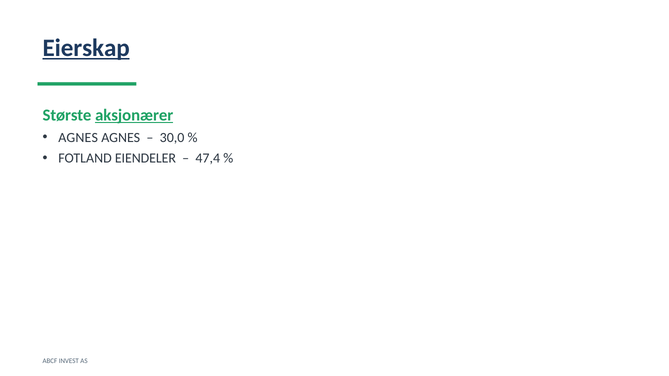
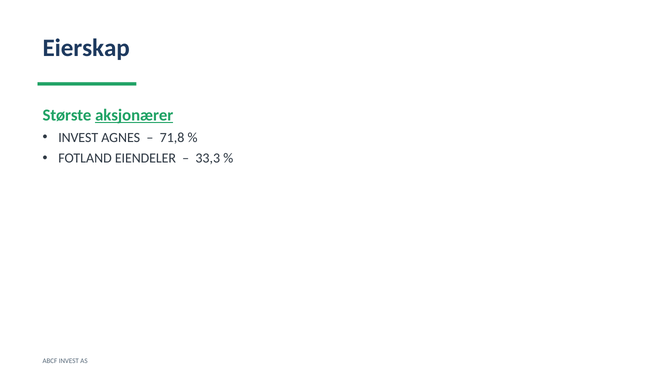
Eierskap underline: present -> none
AGNES at (78, 138): AGNES -> INVEST
30,0: 30,0 -> 71,8
47,4: 47,4 -> 33,3
